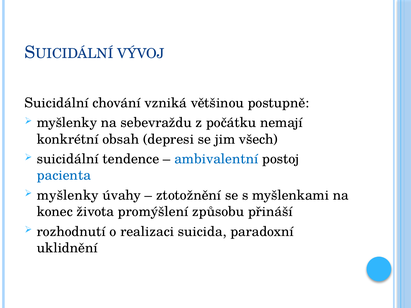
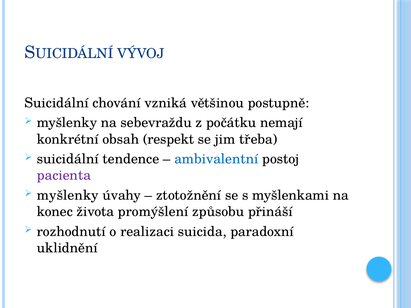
depresi: depresi -> respekt
všech: všech -> třeba
pacienta colour: blue -> purple
